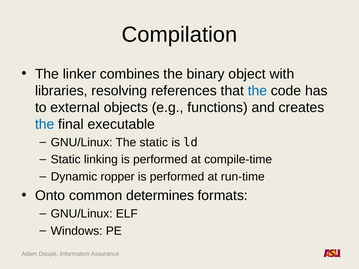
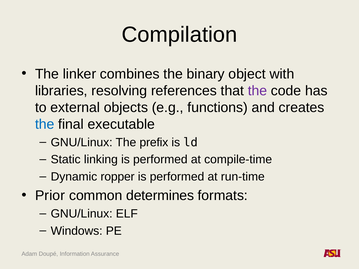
the at (257, 91) colour: blue -> purple
The static: static -> prefix
Onto: Onto -> Prior
